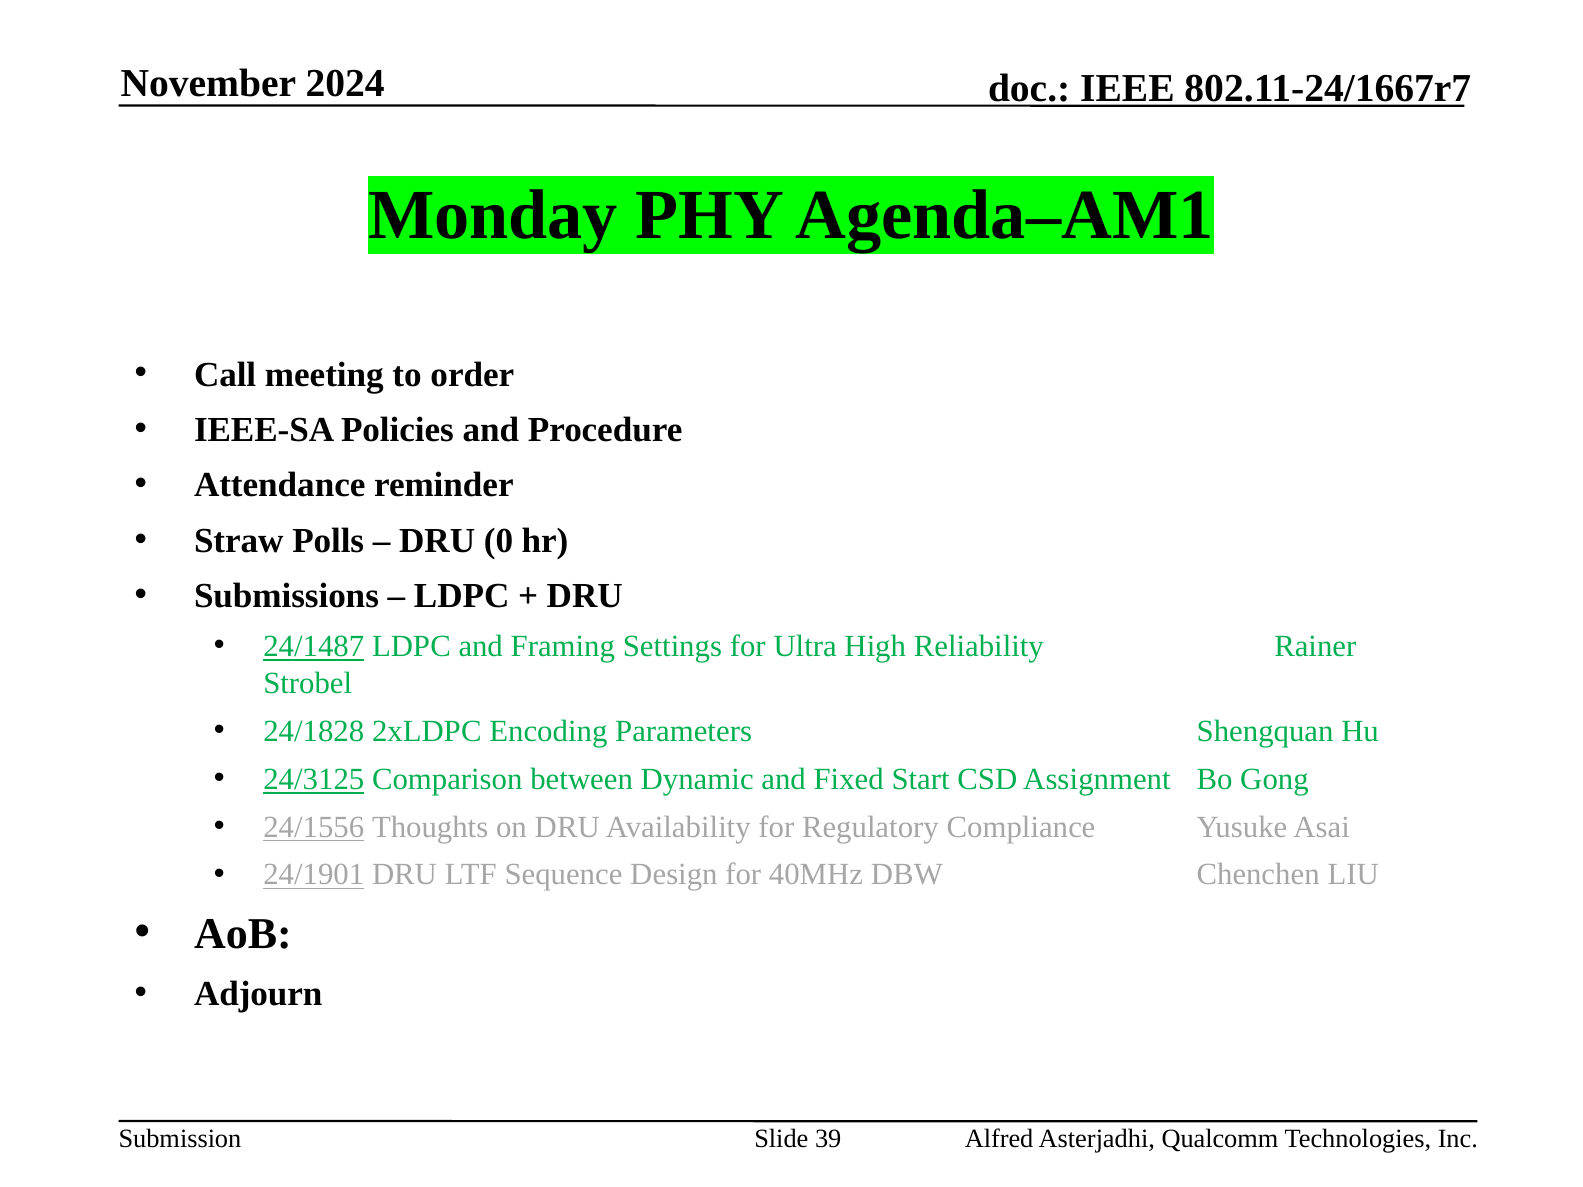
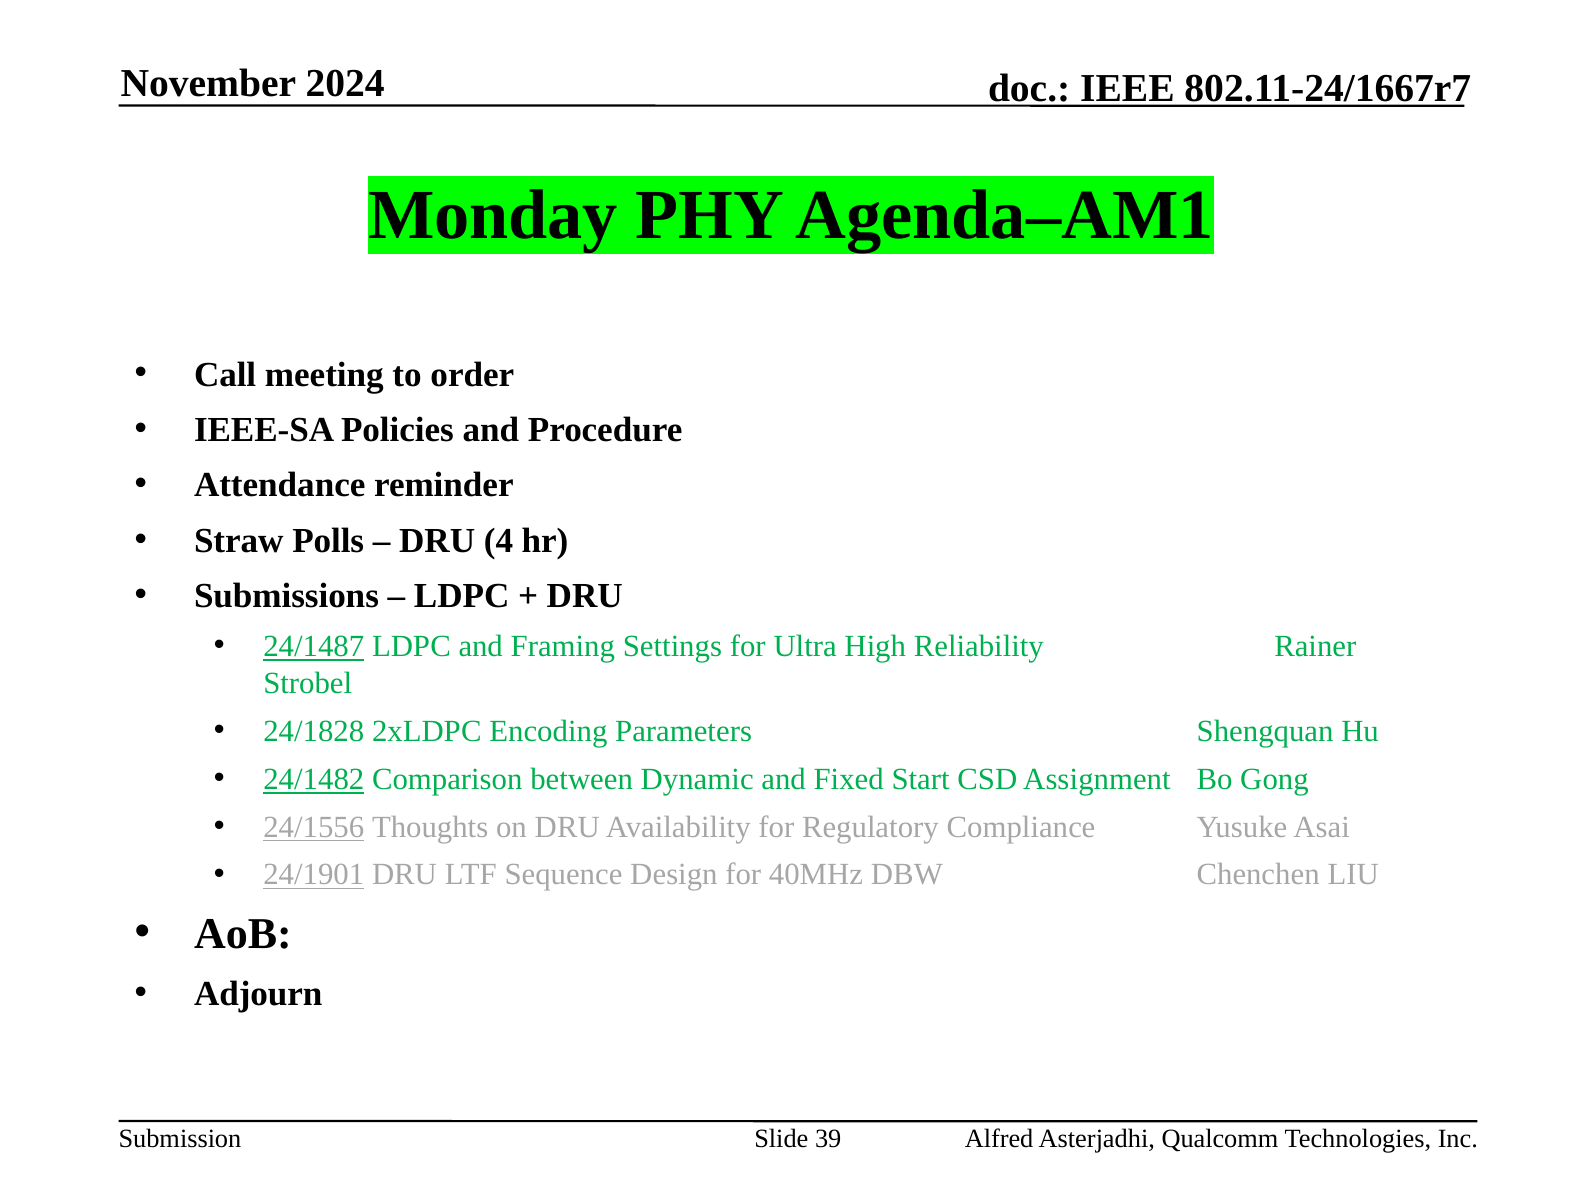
0: 0 -> 4
24/3125: 24/3125 -> 24/1482
